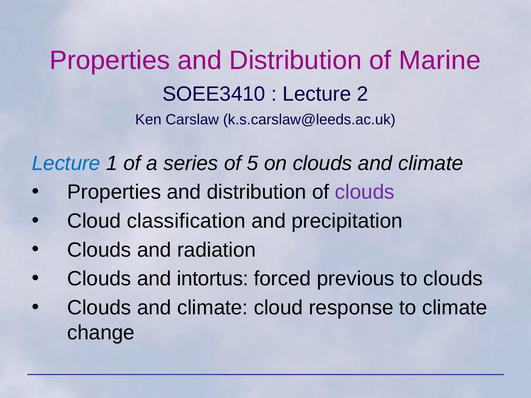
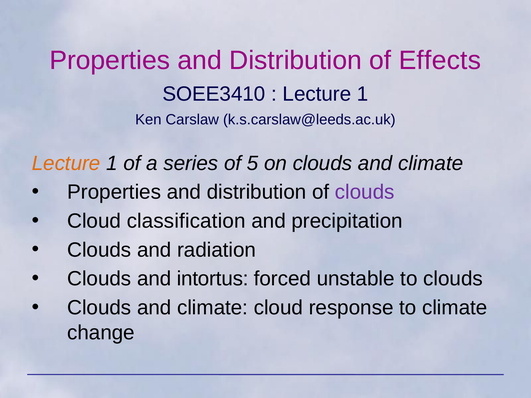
Marine: Marine -> Effects
2 at (363, 94): 2 -> 1
Lecture at (66, 163) colour: blue -> orange
previous: previous -> unstable
